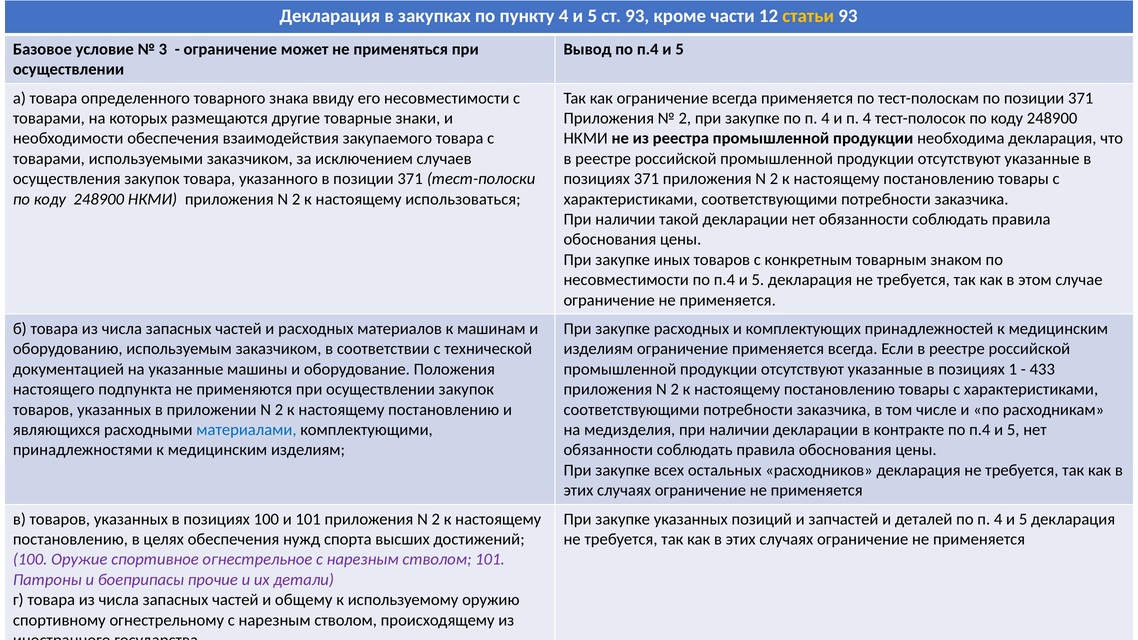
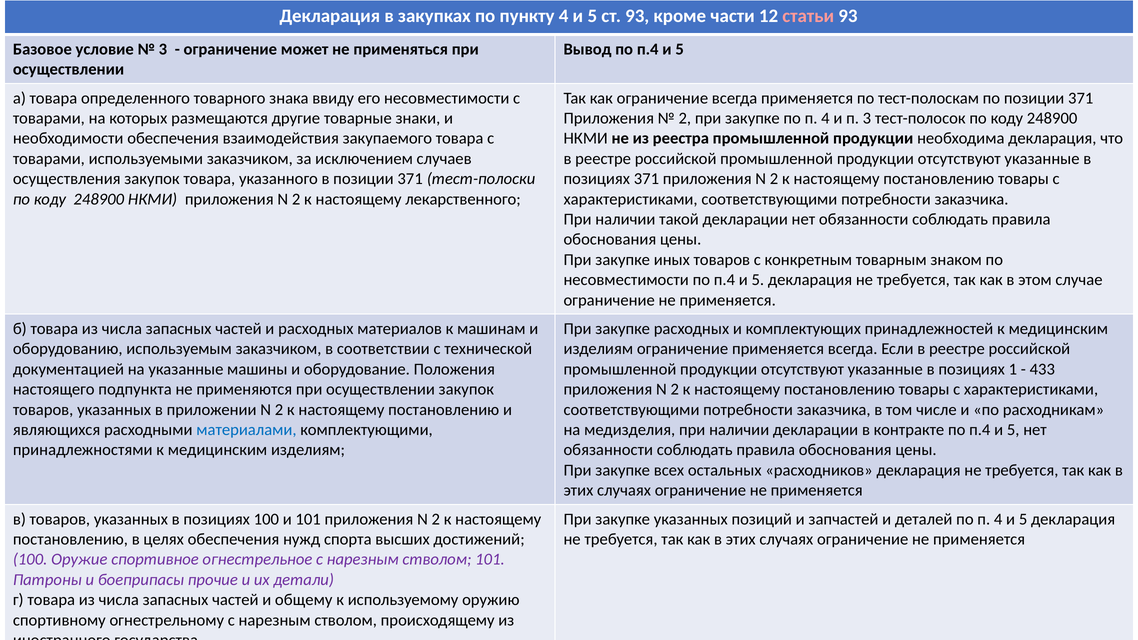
статьи colour: yellow -> pink
и п 4: 4 -> 3
использоваться: использоваться -> лекарственного
